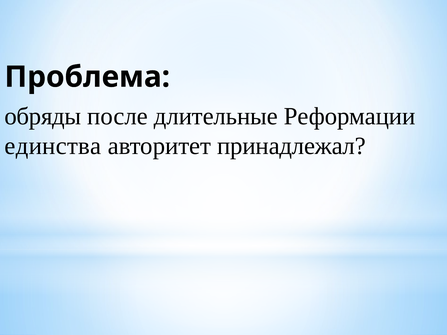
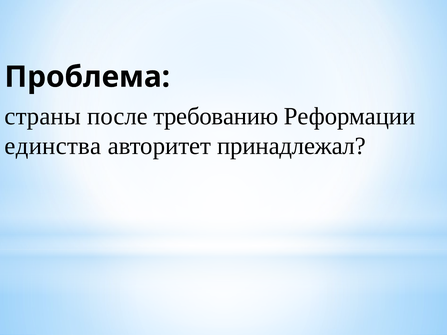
обряды: обряды -> страны
длительные: длительные -> требованию
